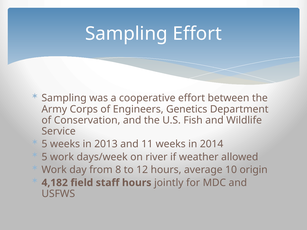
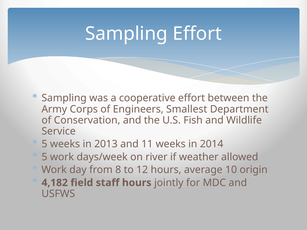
Genetics: Genetics -> Smallest
